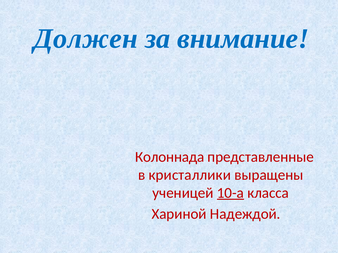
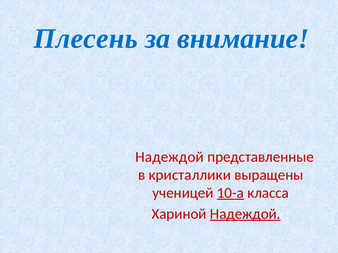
Должен: Должен -> Плесень
Колоннада at (170, 157): Колоннада -> Надеждой
Надеждой at (245, 214) underline: none -> present
